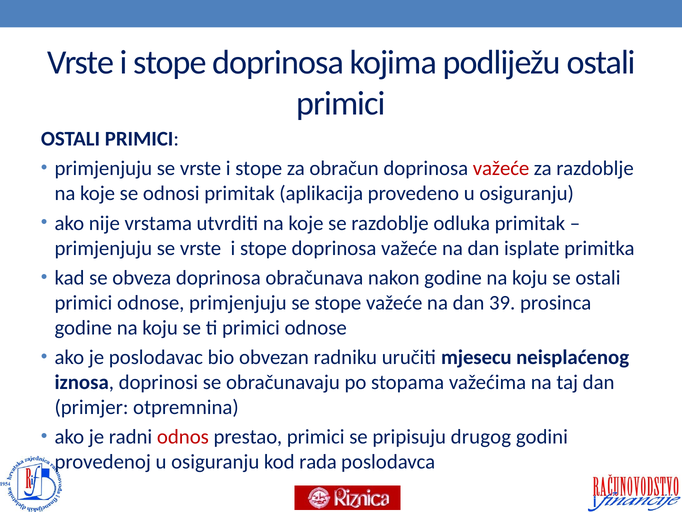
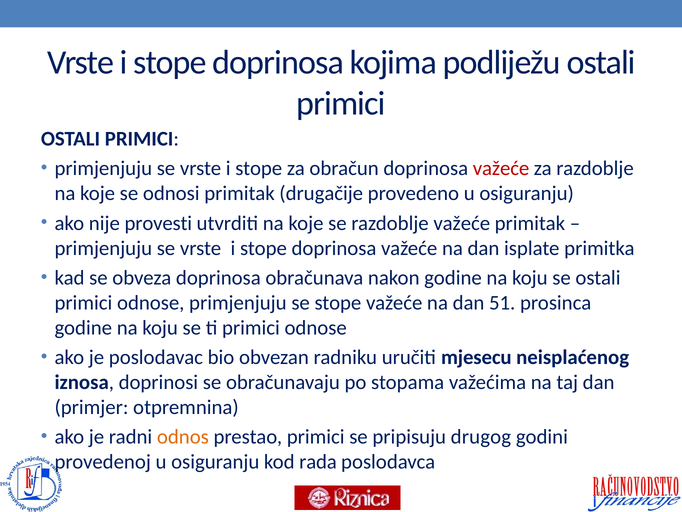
aplikacija: aplikacija -> drugačije
vrstama: vrstama -> provesti
razdoblje odluka: odluka -> važeće
39: 39 -> 51
odnos colour: red -> orange
